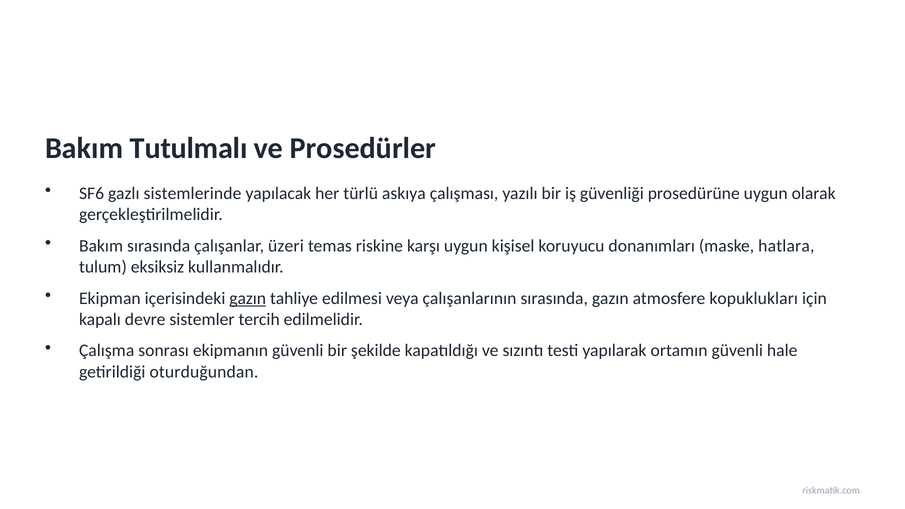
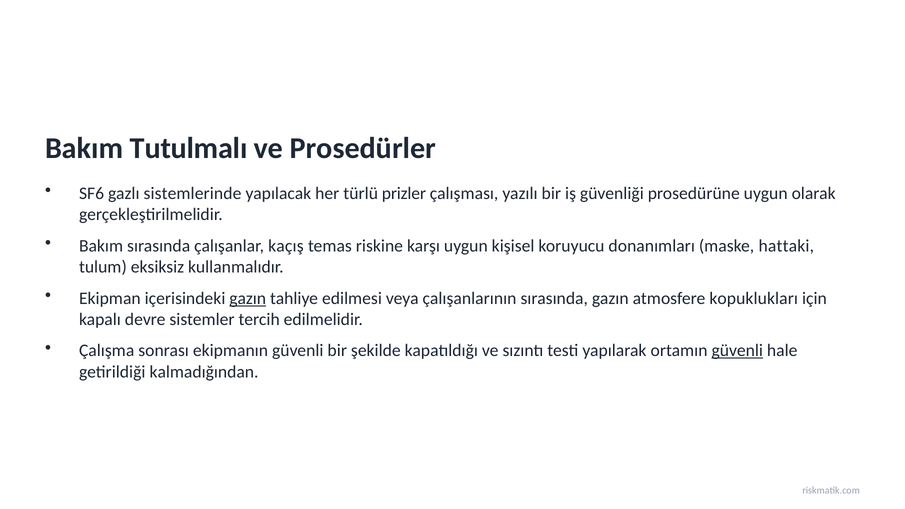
askıya: askıya -> prizler
üzeri: üzeri -> kaçış
hatlara: hatlara -> hattaki
güvenli at (737, 351) underline: none -> present
oturduğundan: oturduğundan -> kalmadığından
